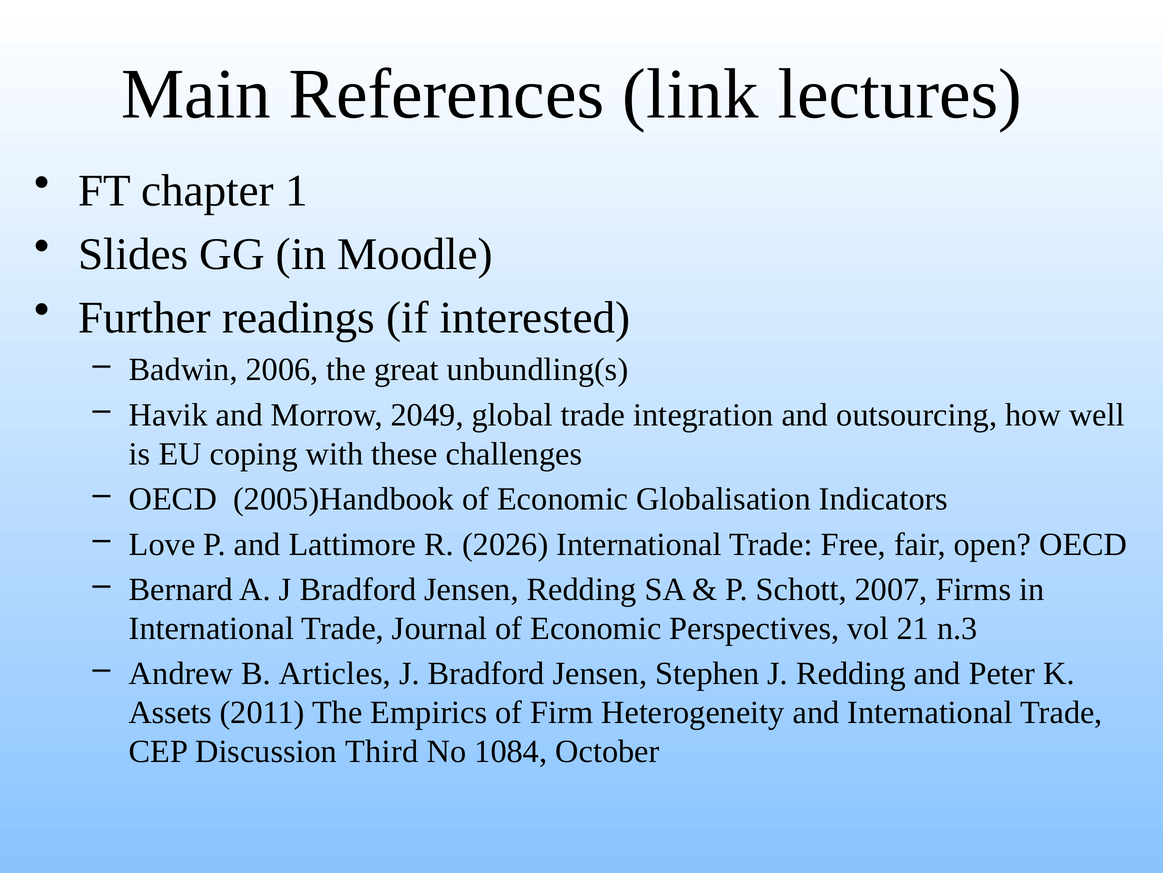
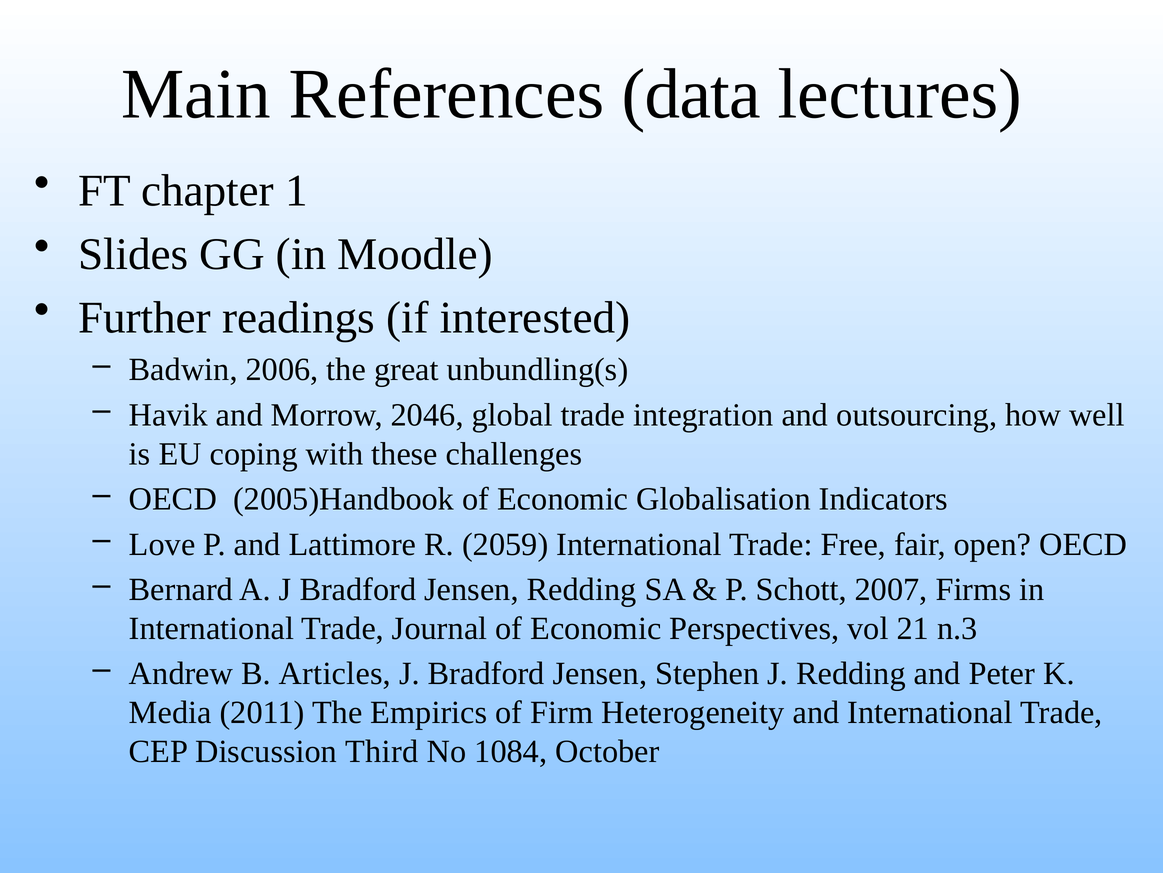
link: link -> data
2049: 2049 -> 2046
2026: 2026 -> 2059
Assets: Assets -> Media
